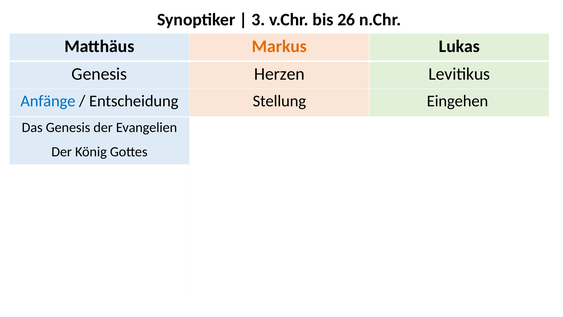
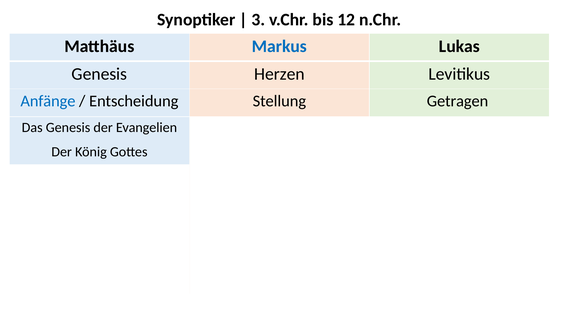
26: 26 -> 12
Markus colour: orange -> blue
Stellung Eingehen: Eingehen -> Getragen
